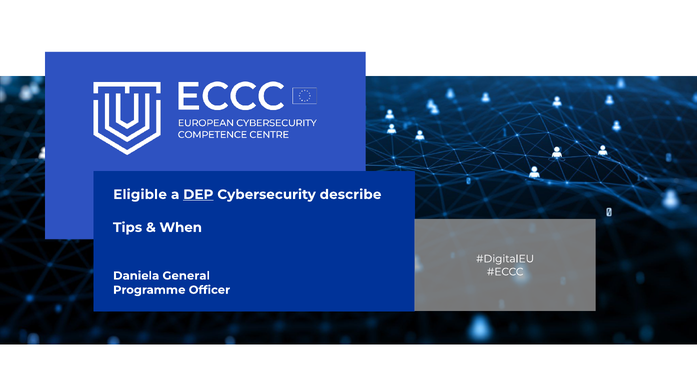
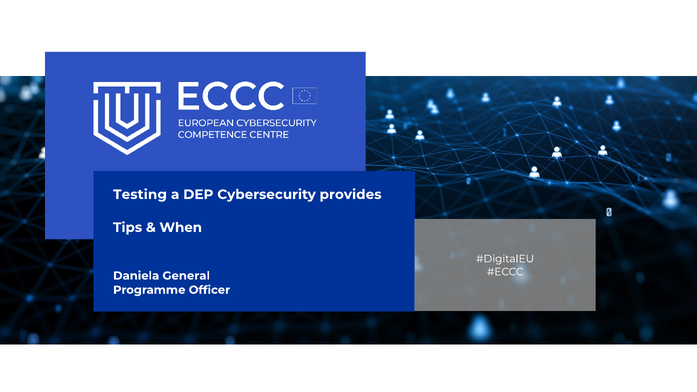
Eligible: Eligible -> Testing
DEP underline: present -> none
describe: describe -> provides
